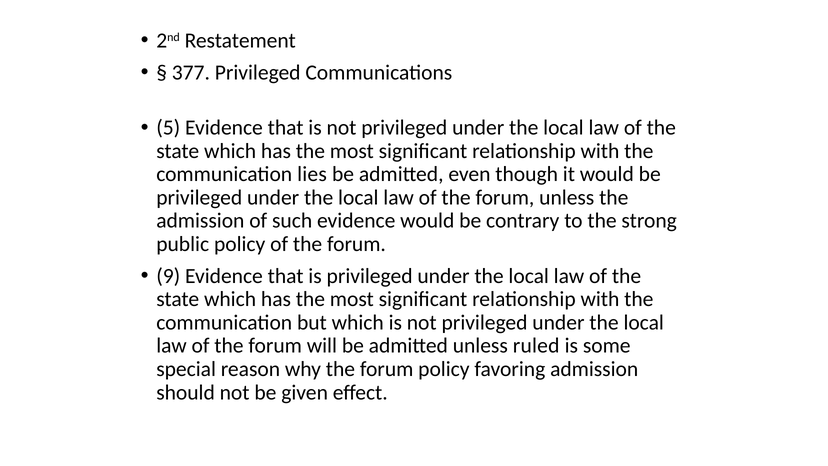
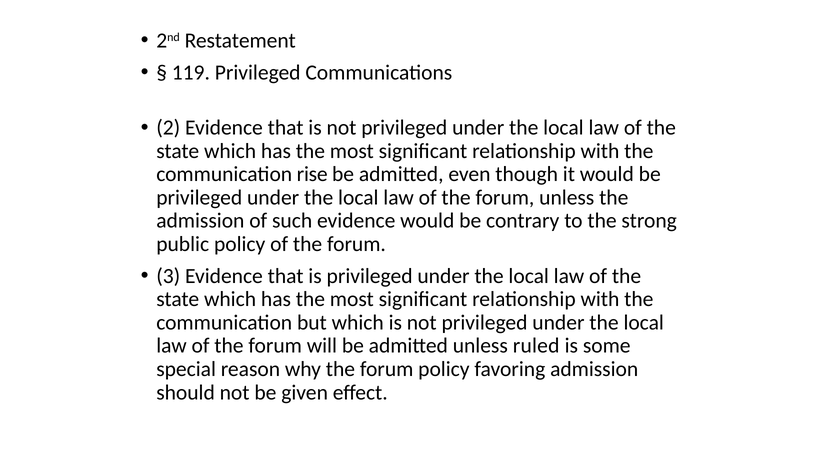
377: 377 -> 119
5: 5 -> 2
lies: lies -> rise
9: 9 -> 3
